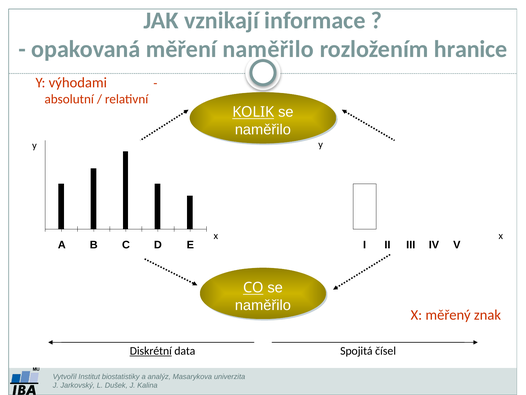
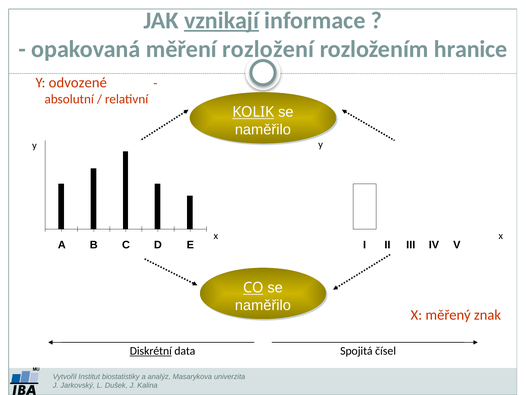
vznikají underline: none -> present
měření naměřilo: naměřilo -> rozložení
výhodami: výhodami -> odvozené
